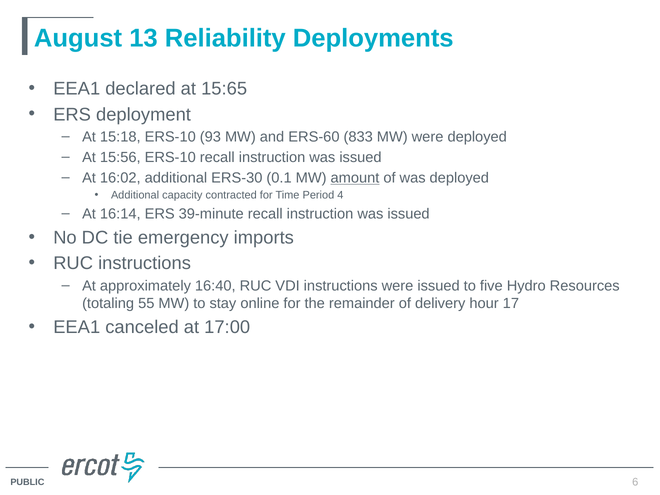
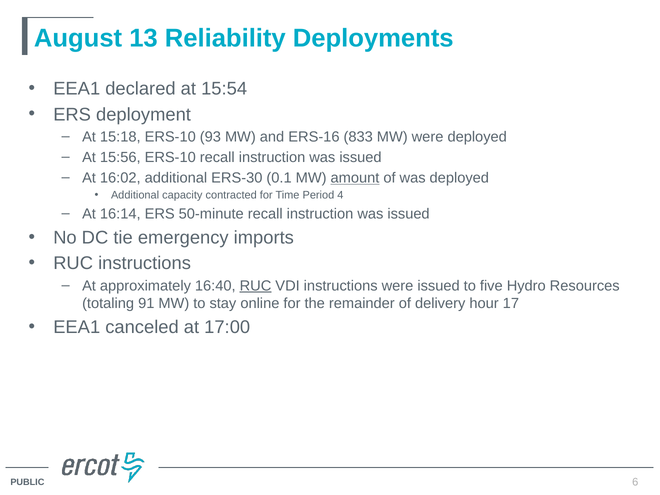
15:65: 15:65 -> 15:54
ERS-60: ERS-60 -> ERS-16
39-minute: 39-minute -> 50-minute
RUC at (256, 286) underline: none -> present
55: 55 -> 91
